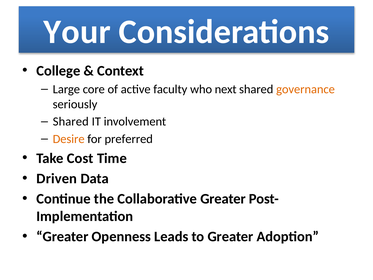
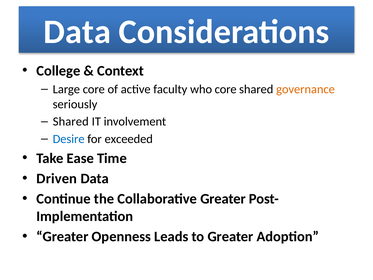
Your at (77, 32): Your -> Data
who next: next -> core
Desire colour: orange -> blue
preferred: preferred -> exceeded
Cost: Cost -> Ease
